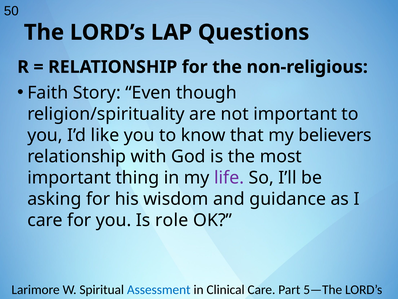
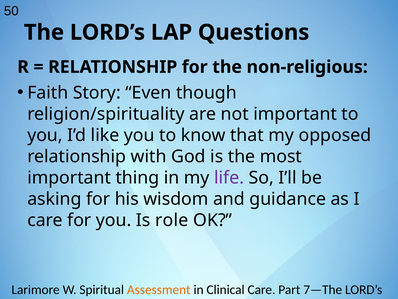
believers: believers -> opposed
Assessment colour: blue -> orange
5—The: 5—The -> 7—The
